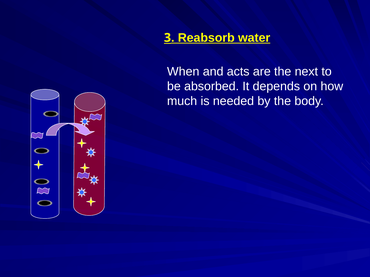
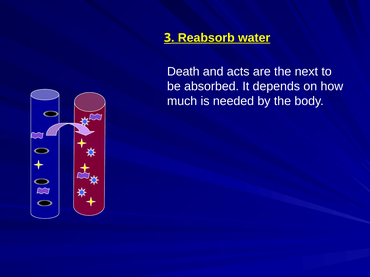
When: When -> Death
